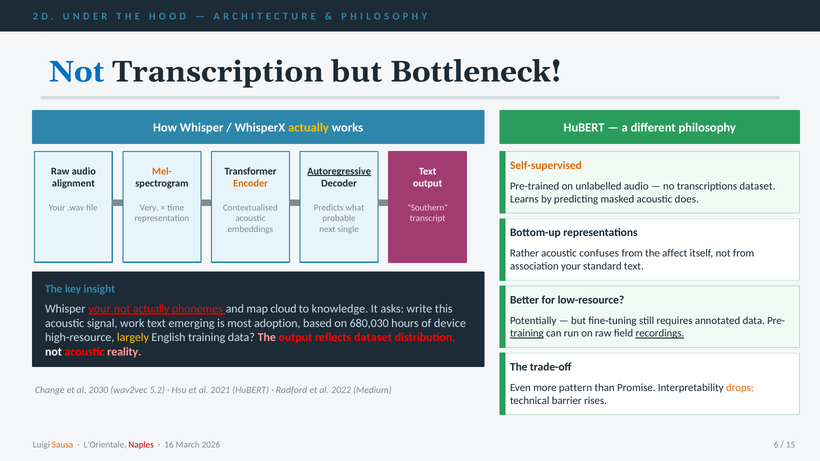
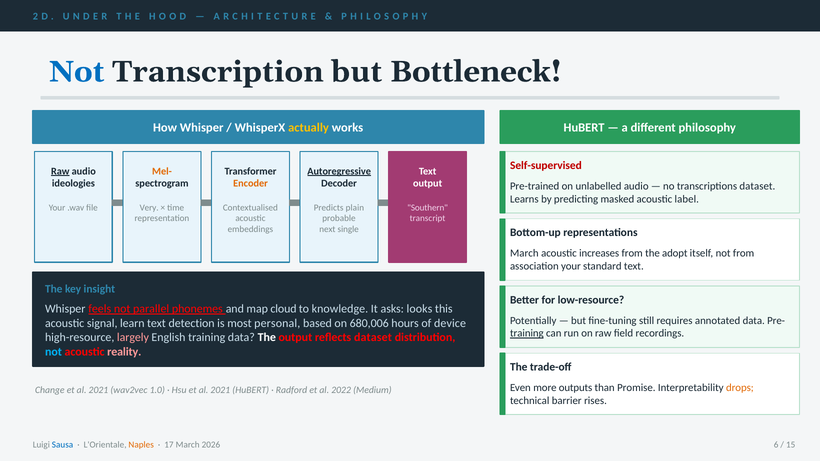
Self-supervised colour: orange -> red
Raw at (60, 171) underline: none -> present
alignment: alignment -> ideologies
does: does -> label
what: what -> plain
Rather at (524, 253): Rather -> March
confuses: confuses -> increases
affect: affect -> adopt
Whisper your: your -> feels
not actually: actually -> parallel
write: write -> looks
work: work -> learn
emerging: emerging -> detection
adoption: adoption -> personal
680,030: 680,030 -> 680,006
recordings underline: present -> none
largely colour: yellow -> pink
The at (267, 338) colour: pink -> white
not at (54, 352) colour: white -> light blue
pattern: pattern -> outputs
2030 at (98, 390): 2030 -> 2021
5.2: 5.2 -> 1.0
Sausa colour: orange -> blue
Naples colour: red -> orange
16: 16 -> 17
